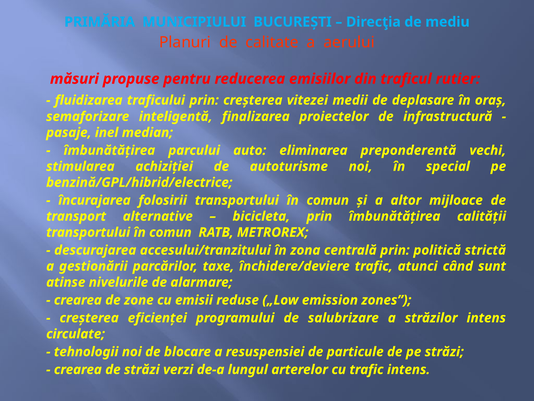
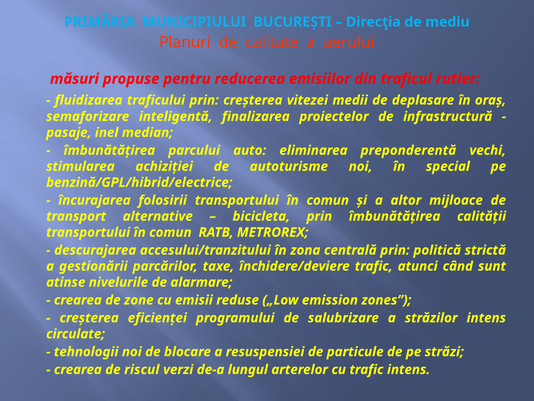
de străzi: străzi -> riscul
